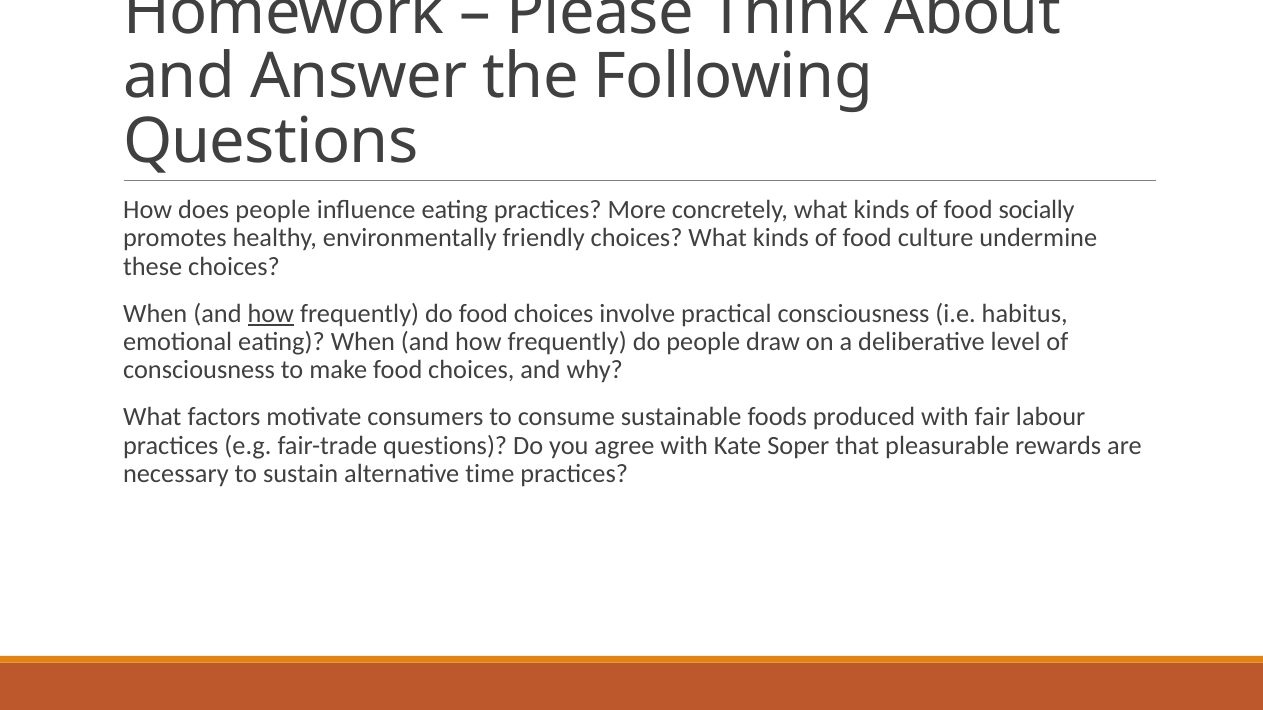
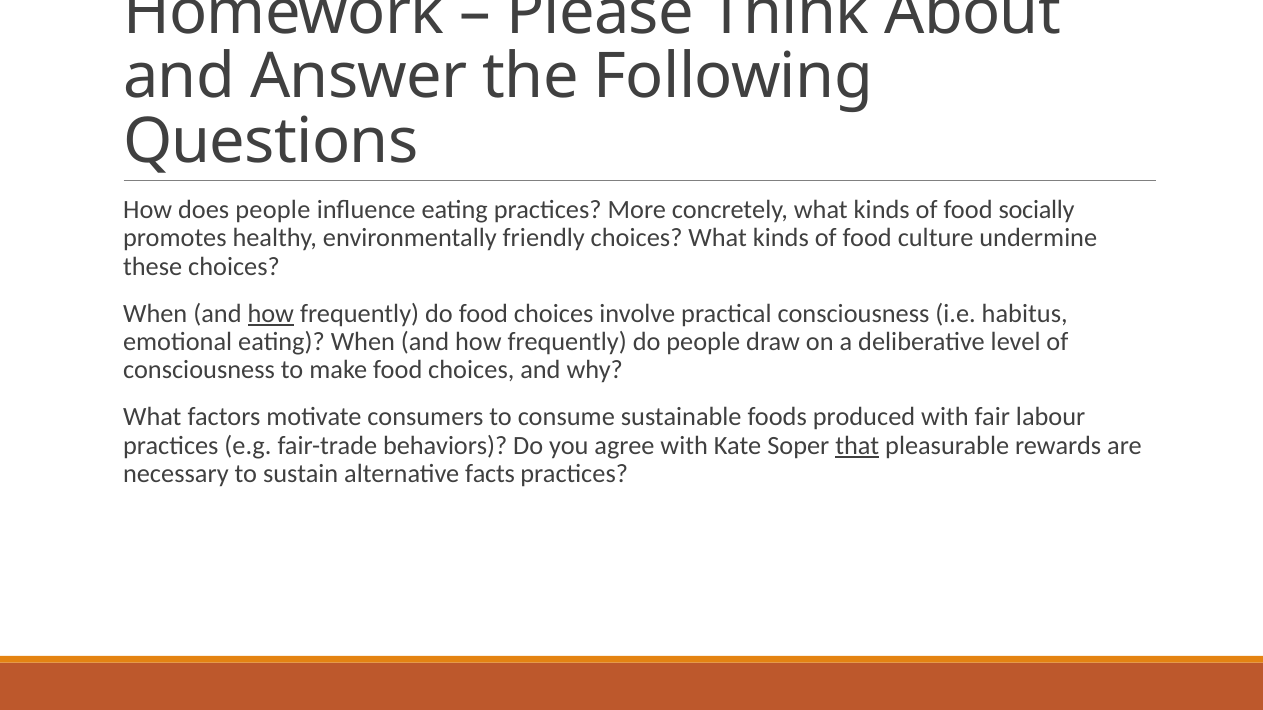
fair-trade questions: questions -> behaviors
that underline: none -> present
time: time -> facts
